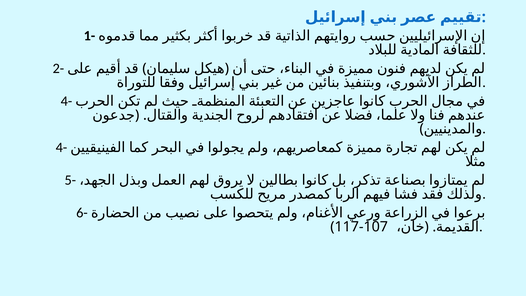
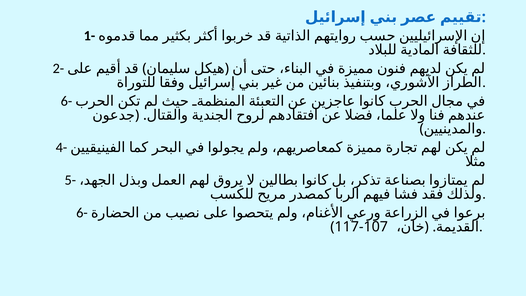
4- at (66, 101): 4- -> 6-
